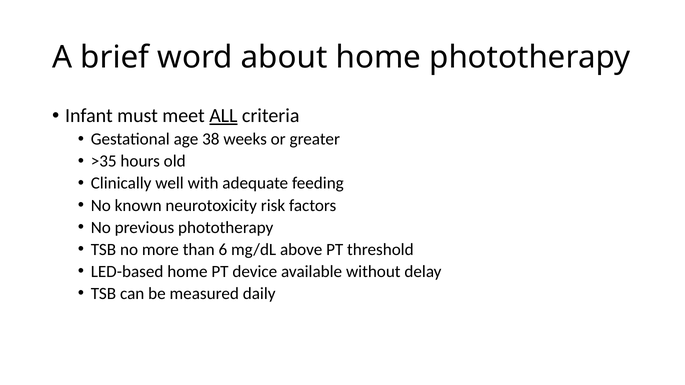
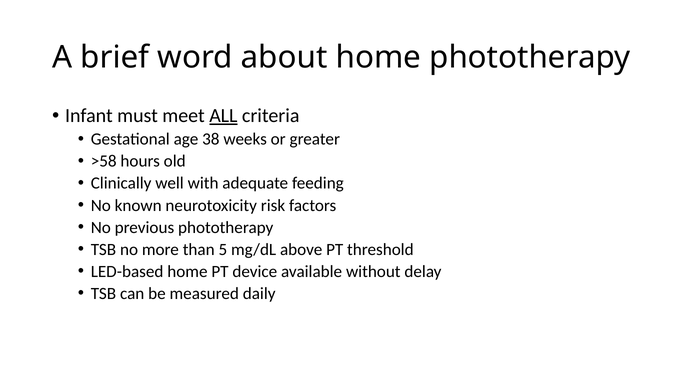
>35: >35 -> >58
6: 6 -> 5
